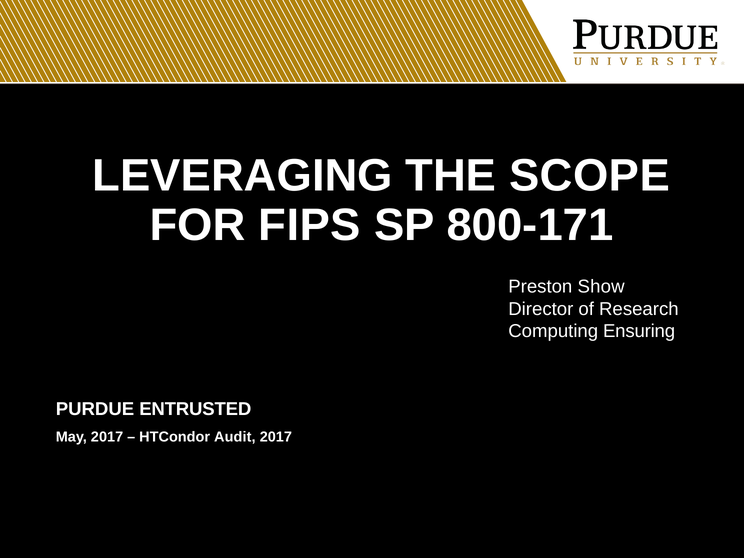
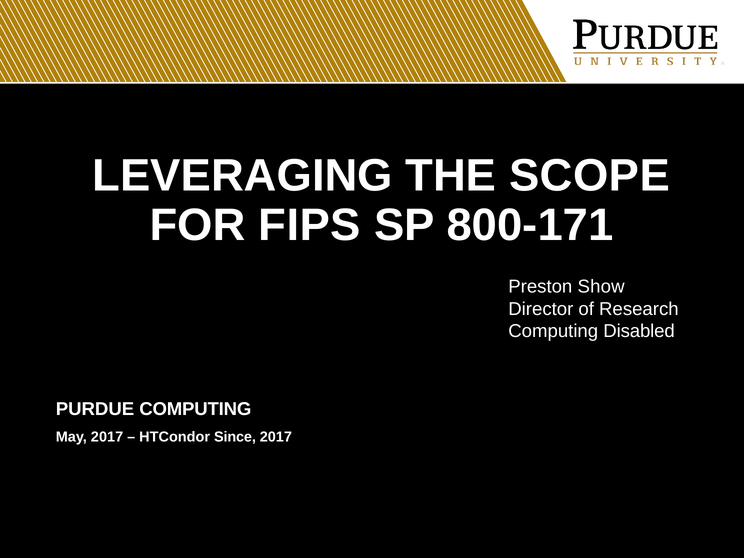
Ensuring: Ensuring -> Disabled
PURDUE ENTRUSTED: ENTRUSTED -> COMPUTING
Audit: Audit -> Since
